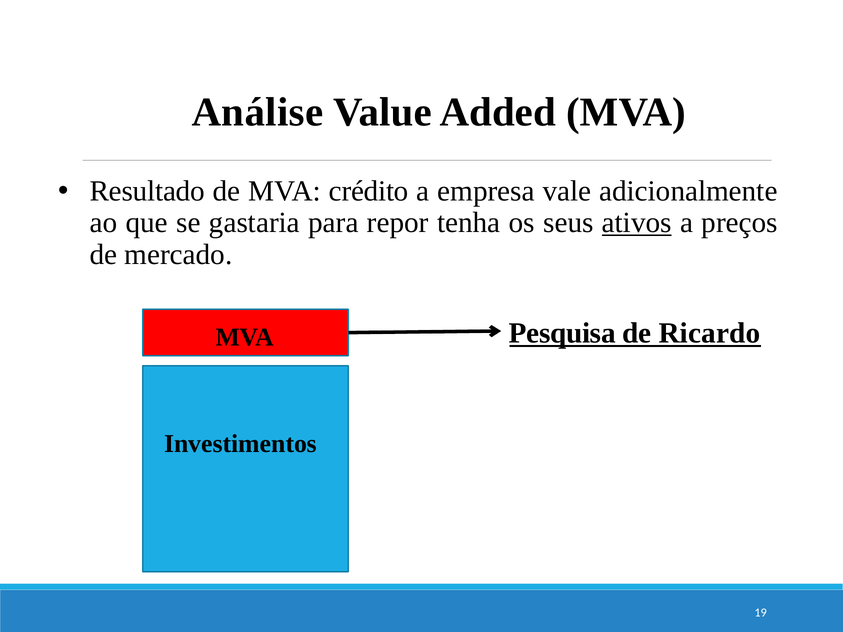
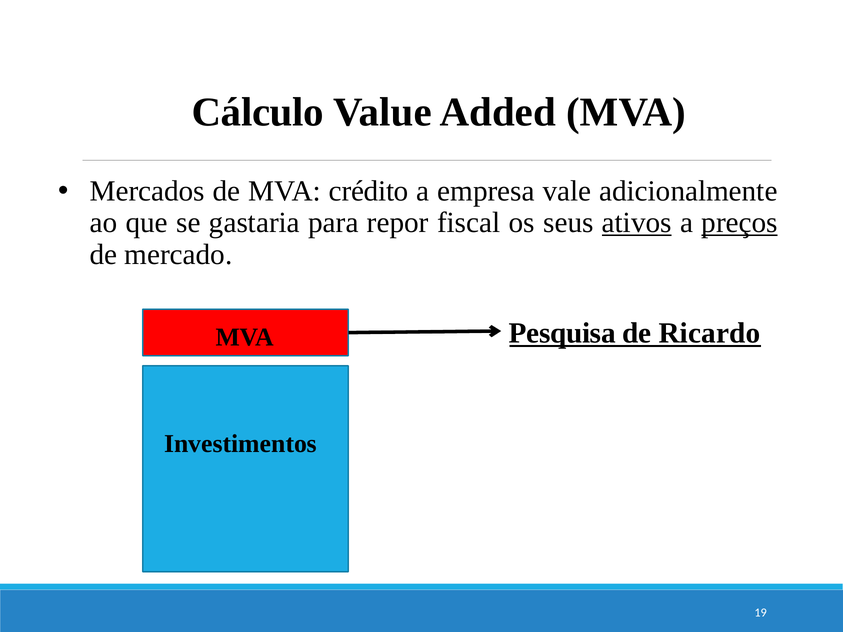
Análise: Análise -> Cálculo
Resultado: Resultado -> Mercados
tenha: tenha -> fiscal
preços underline: none -> present
